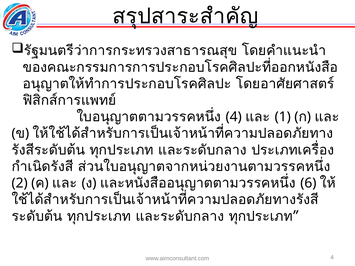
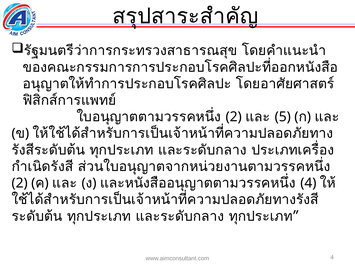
4 at (234, 117): 4 -> 2
1: 1 -> 5
6 at (308, 183): 6 -> 4
